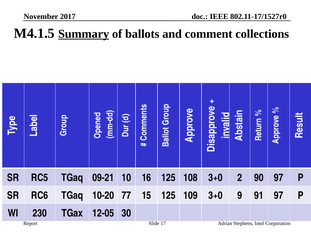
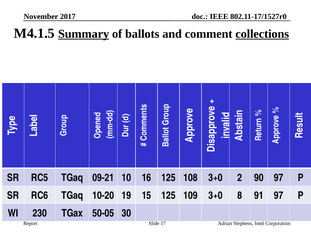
collections underline: none -> present
77: 77 -> 19
9: 9 -> 8
12-05: 12-05 -> 50-05
